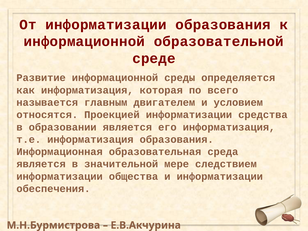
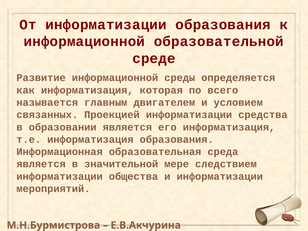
относятся: относятся -> связанных
обеспечения: обеспечения -> мероприятий
